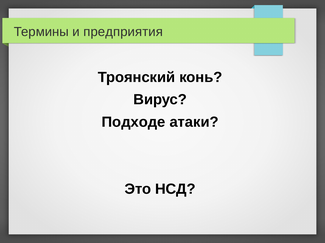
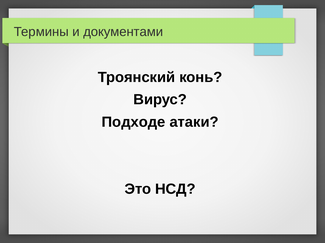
предприятия: предприятия -> документами
